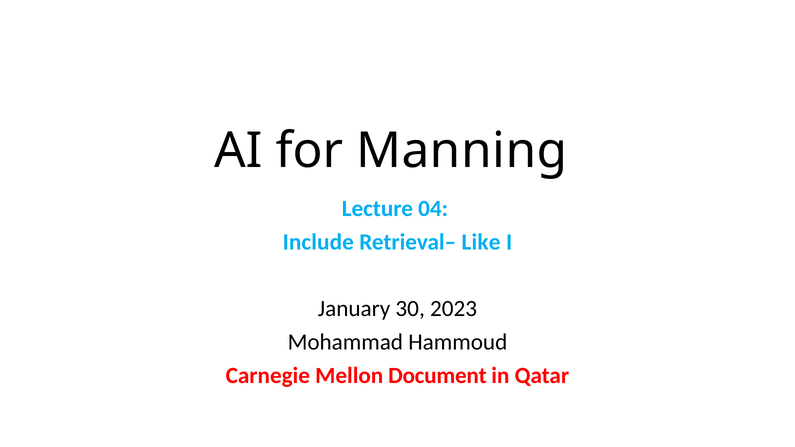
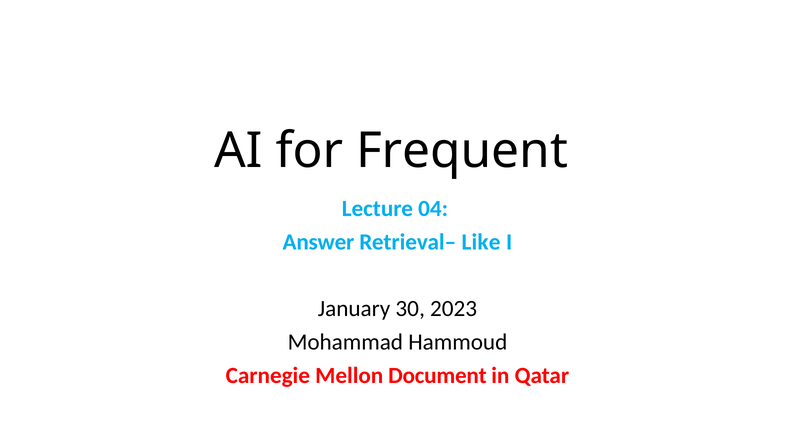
Manning: Manning -> Frequent
Include: Include -> Answer
